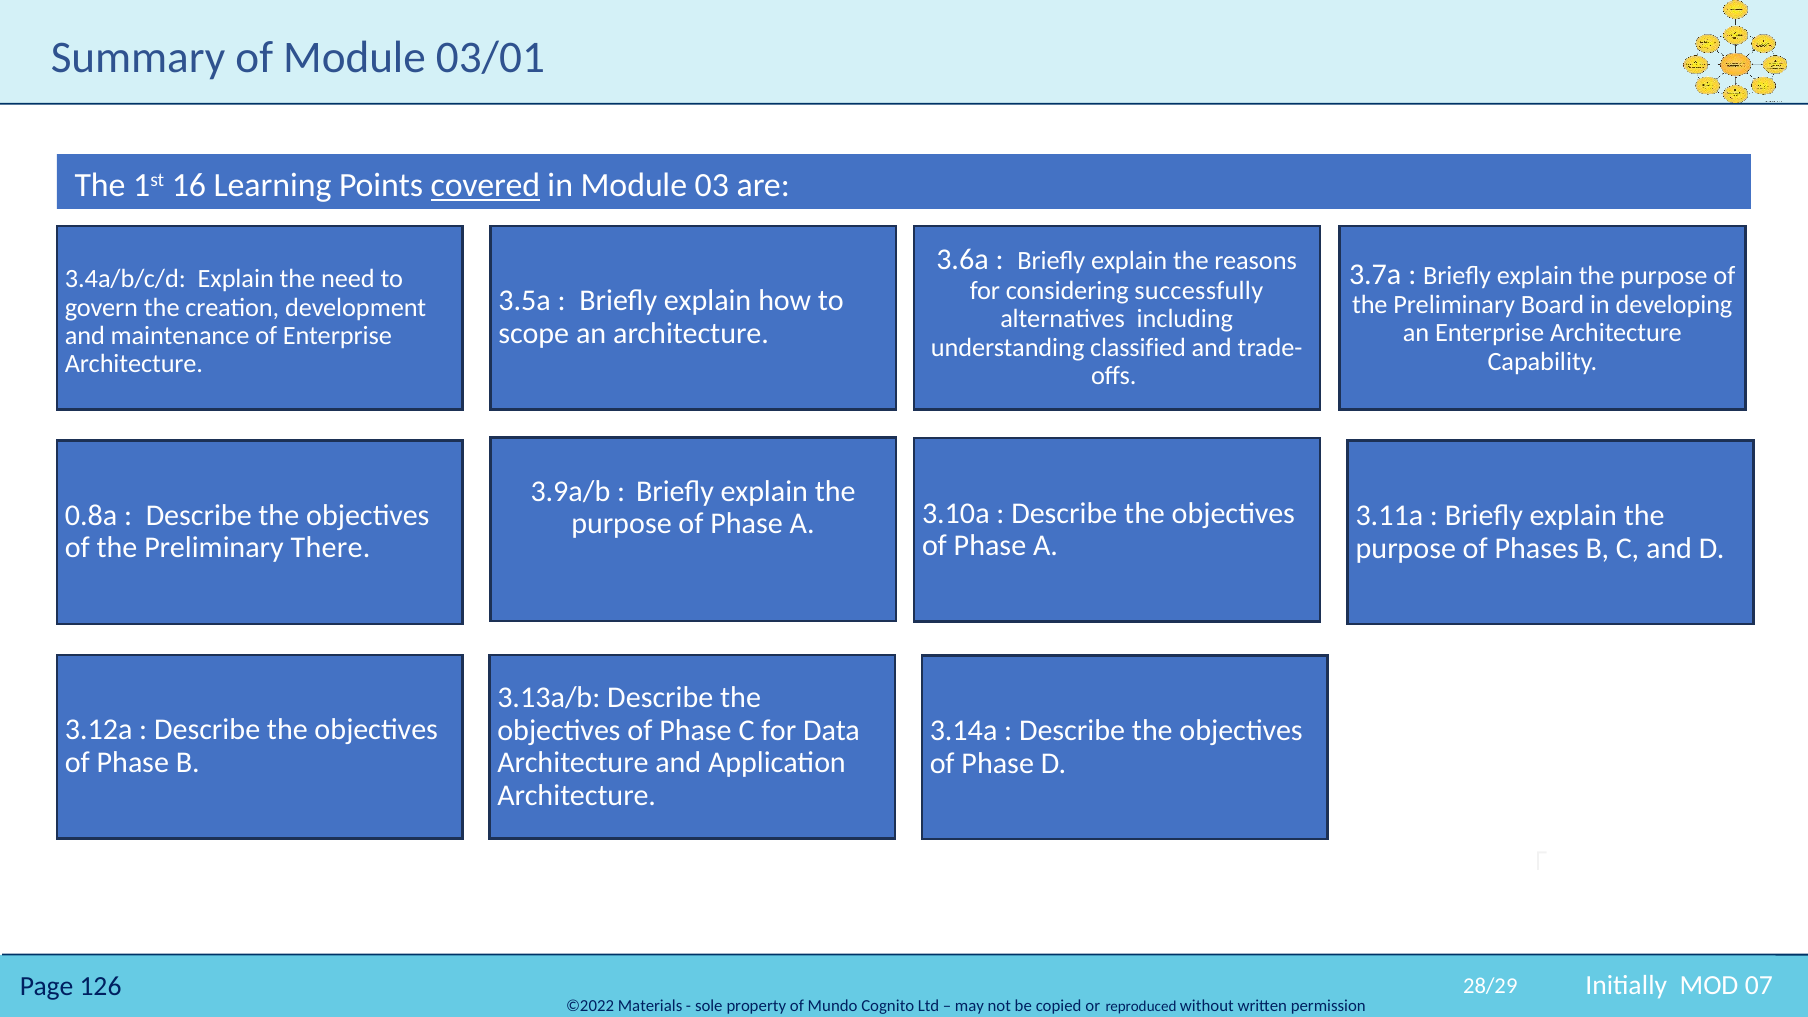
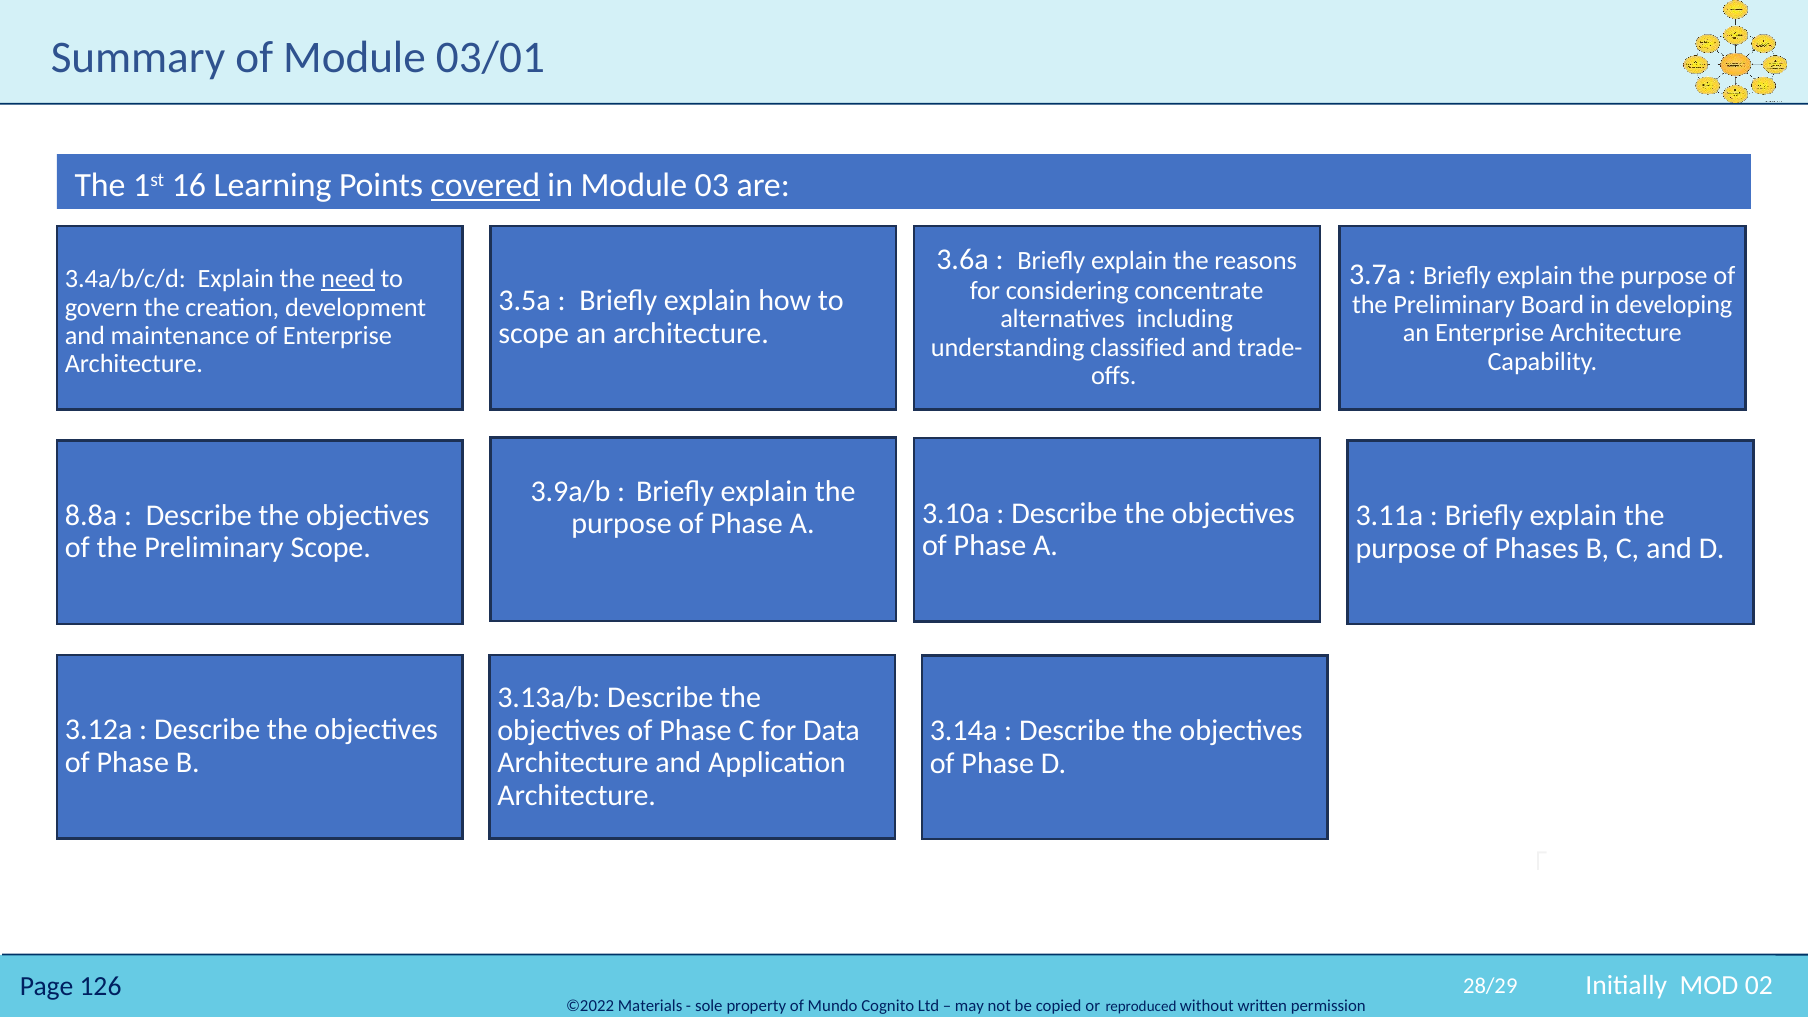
need underline: none -> present
successfully: successfully -> concentrate
0.8a: 0.8a -> 8.8a
Preliminary There: There -> Scope
07: 07 -> 02
